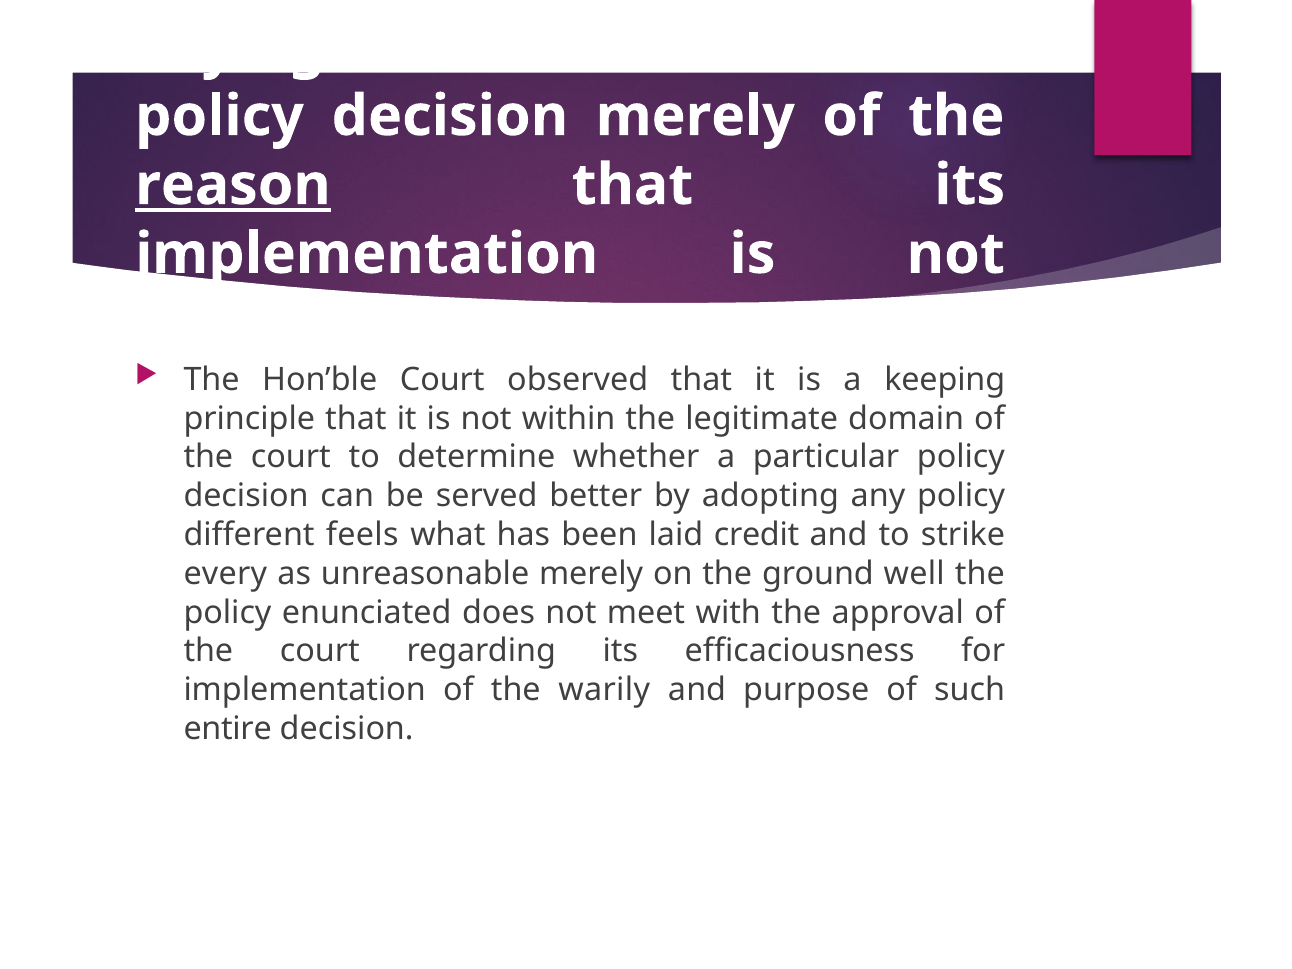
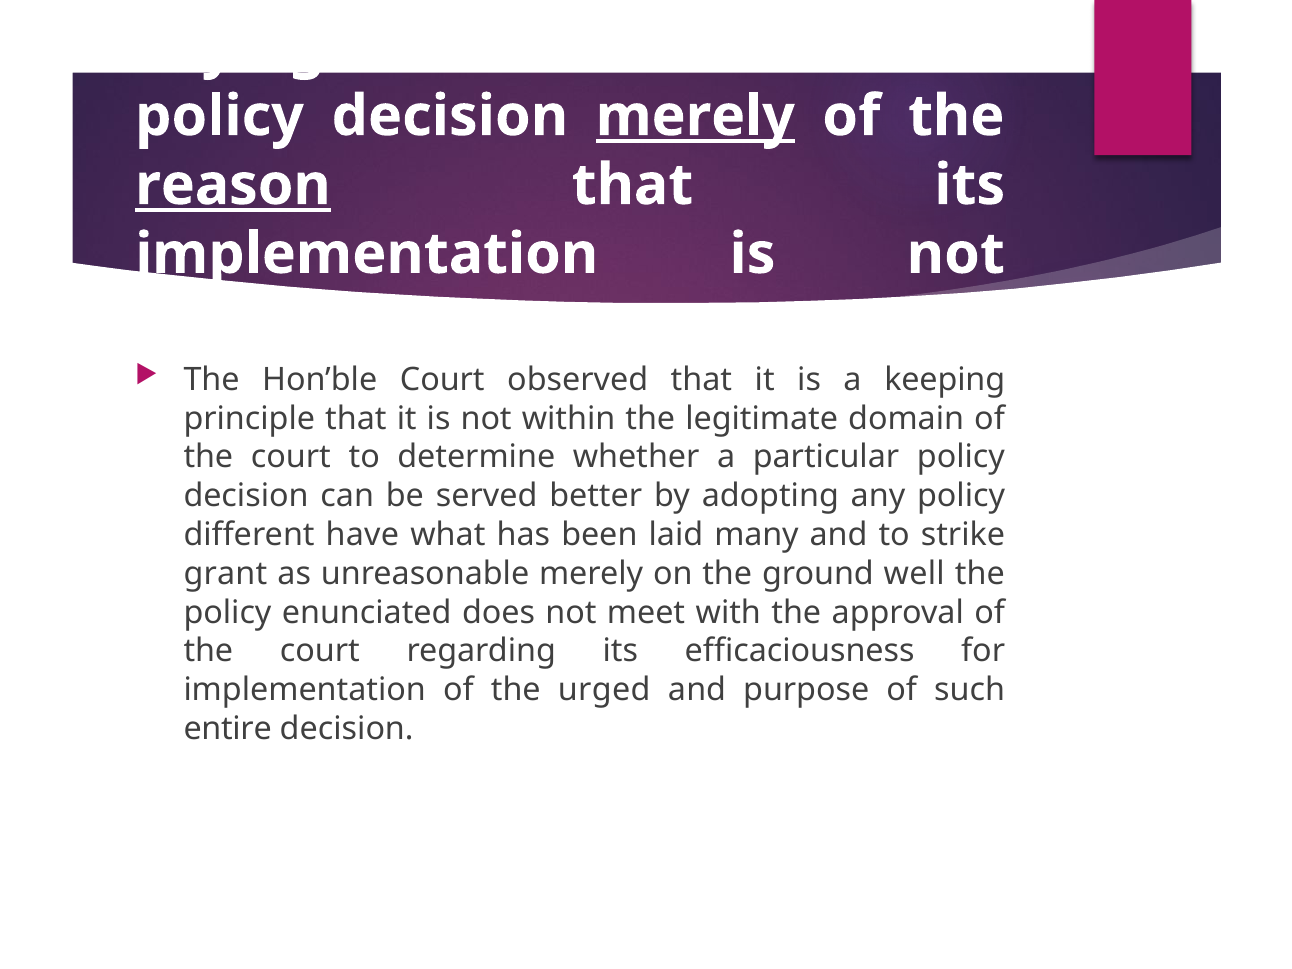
merely at (695, 116) underline: none -> present
feels: feels -> have
credit: credit -> many
every: every -> grant
warily: warily -> urged
